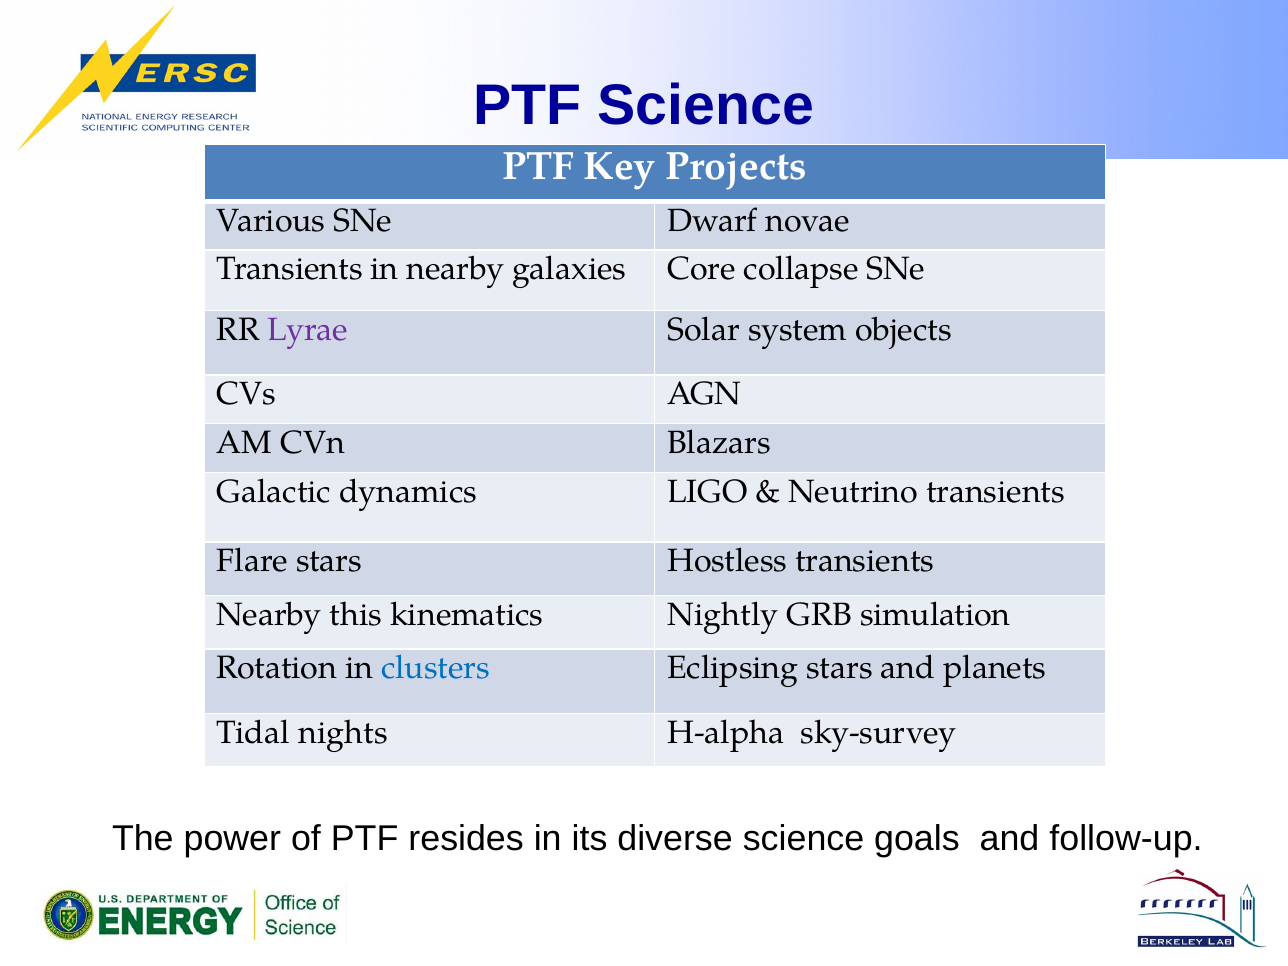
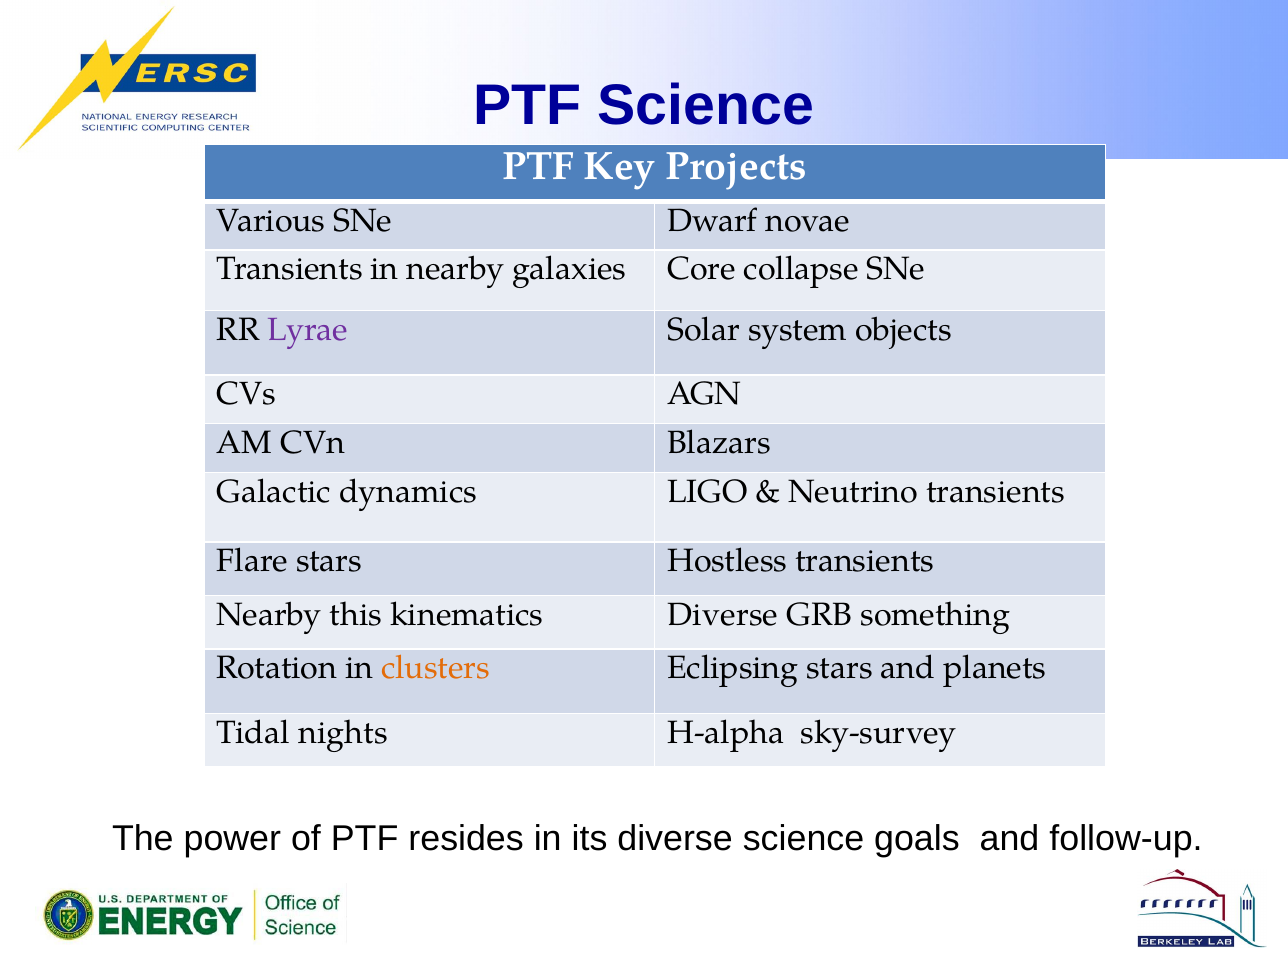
kinematics Nightly: Nightly -> Diverse
simulation: simulation -> something
clusters colour: blue -> orange
